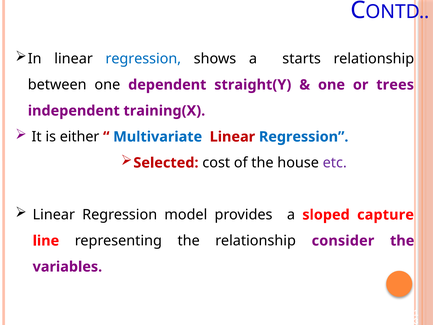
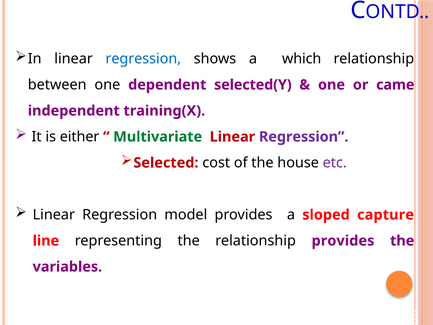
starts: starts -> which
straight(Y: straight(Y -> selected(Y
trees: trees -> came
Multivariate colour: blue -> green
Regression at (304, 137) colour: blue -> purple
relationship consider: consider -> provides
